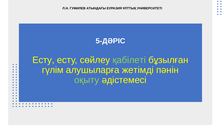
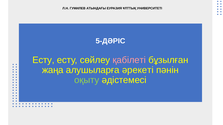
қабілеті colour: light green -> pink
гүлім: гүлім -> жаңа
жетімді: жетімді -> әрекеті
